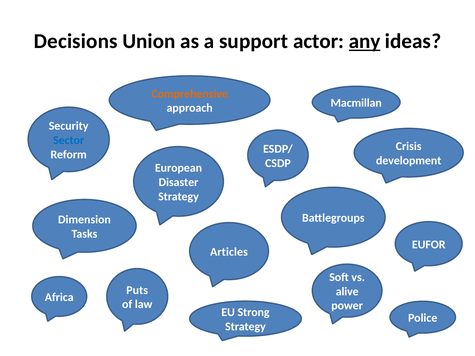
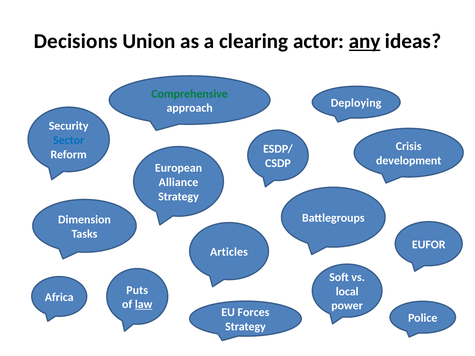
support: support -> clearing
Comprehensive colour: orange -> green
Macmillan: Macmillan -> Deploying
Disaster: Disaster -> Alliance
alive: alive -> local
law underline: none -> present
Strong: Strong -> Forces
